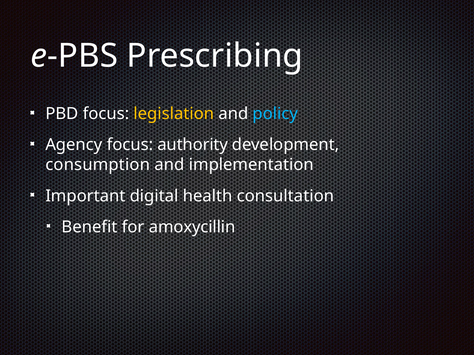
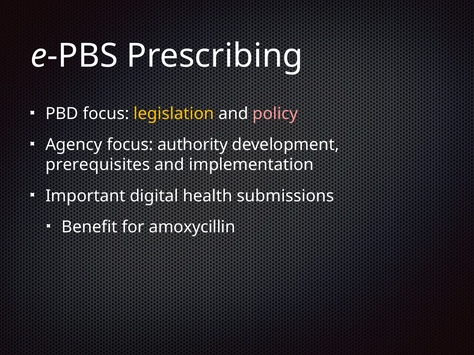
policy colour: light blue -> pink
consumption: consumption -> prerequisites
consultation: consultation -> submissions
